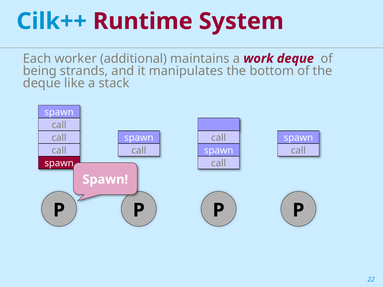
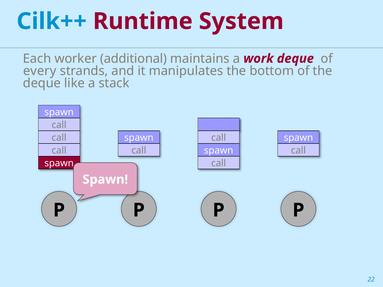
being: being -> every
